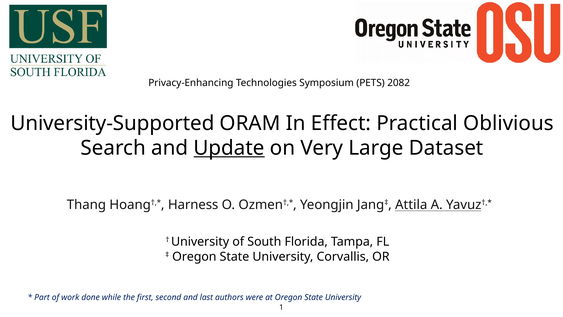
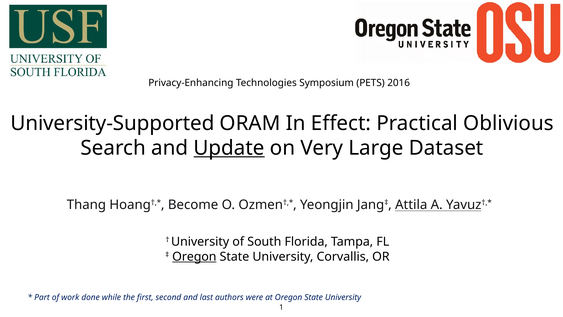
2082: 2082 -> 2016
Harness: Harness -> Become
Oregon at (194, 256) underline: none -> present
